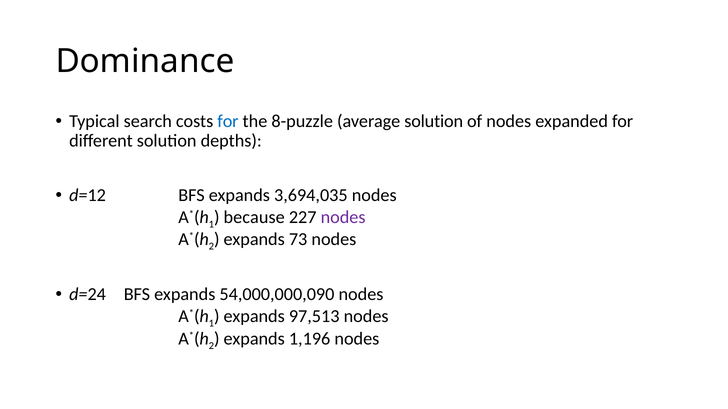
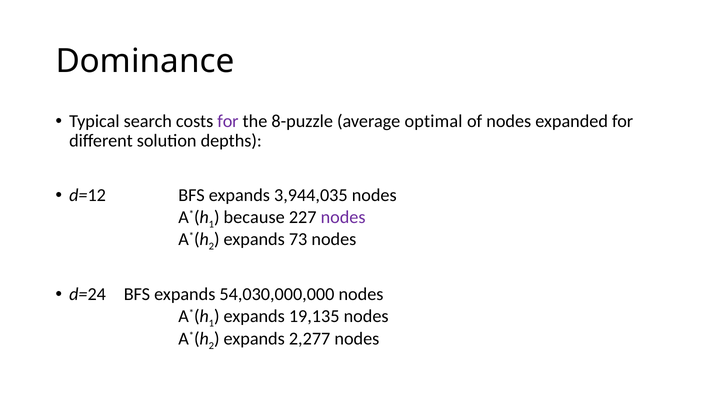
for at (228, 121) colour: blue -> purple
average solution: solution -> optimal
3,694,035: 3,694,035 -> 3,944,035
54,000,000,090: 54,000,000,090 -> 54,030,000,000
97,513: 97,513 -> 19,135
1,196: 1,196 -> 2,277
